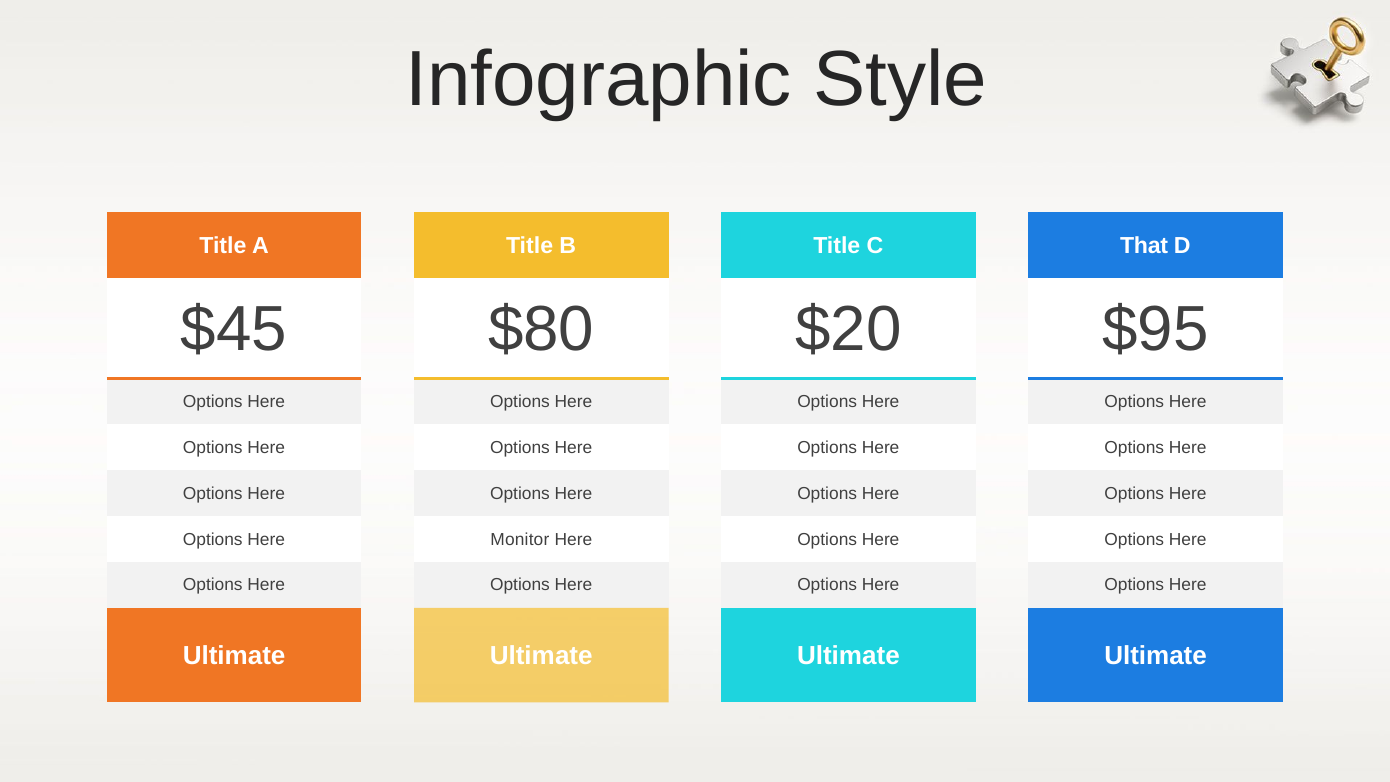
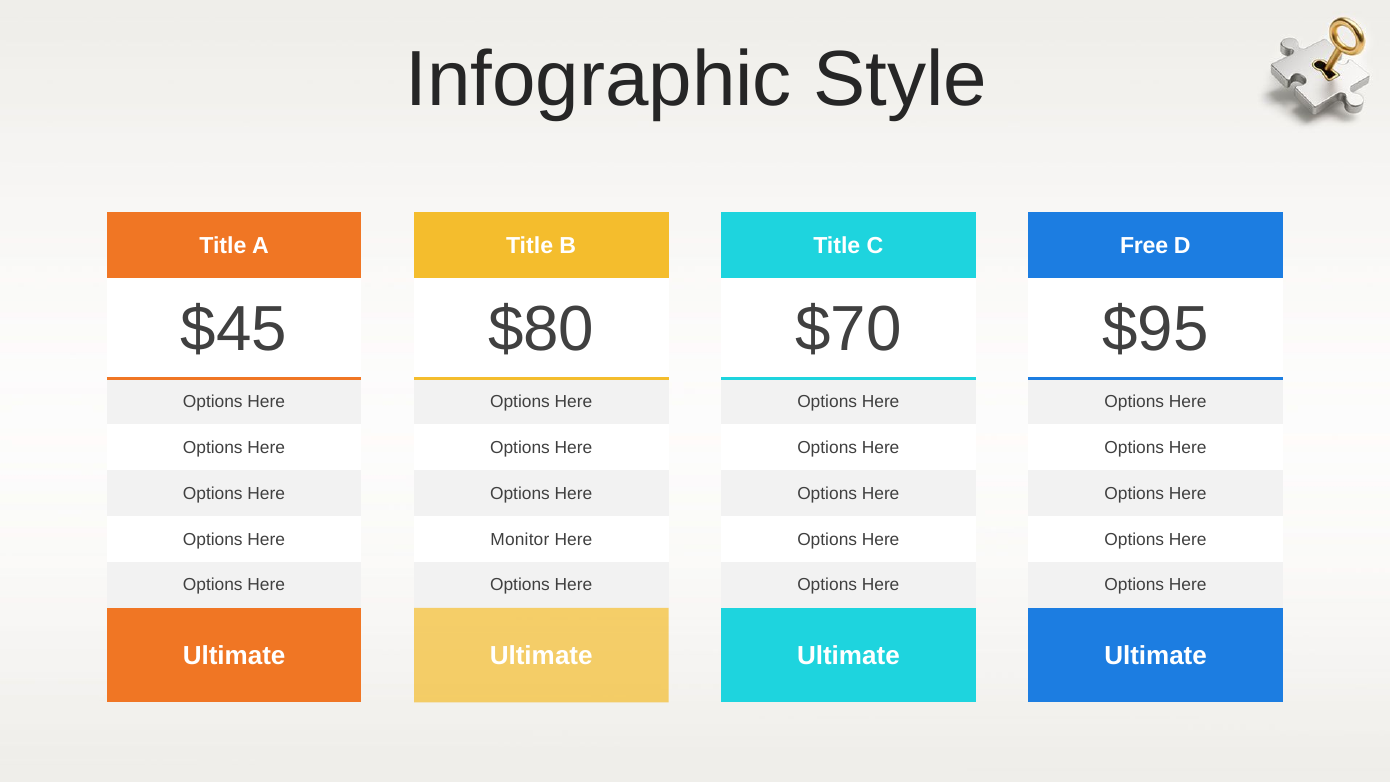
That: That -> Free
$20: $20 -> $70
